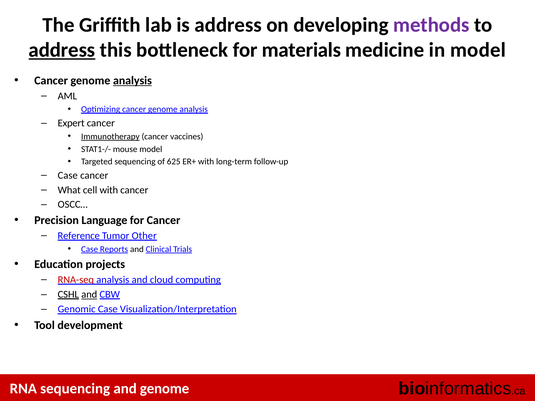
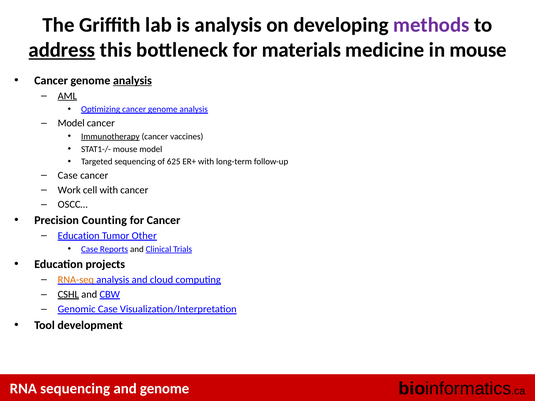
is address: address -> analysis
in model: model -> mouse
AML underline: none -> present
Expert at (71, 123): Expert -> Model
What: What -> Work
Language: Language -> Counting
Reference at (79, 236): Reference -> Education
RNA-seq colour: red -> orange
and at (89, 295) underline: present -> none
